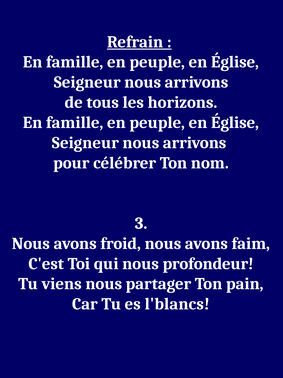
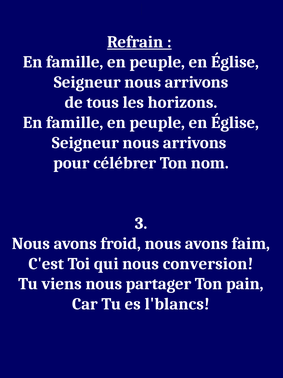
profondeur: profondeur -> conversion
